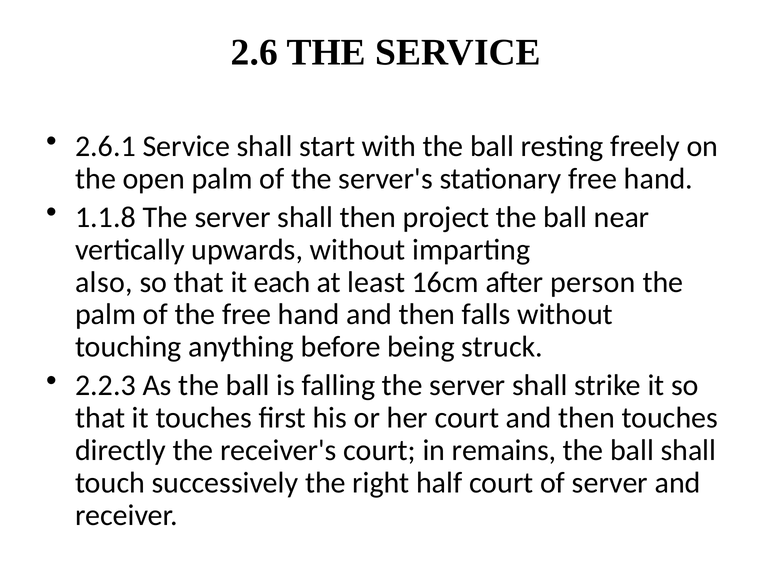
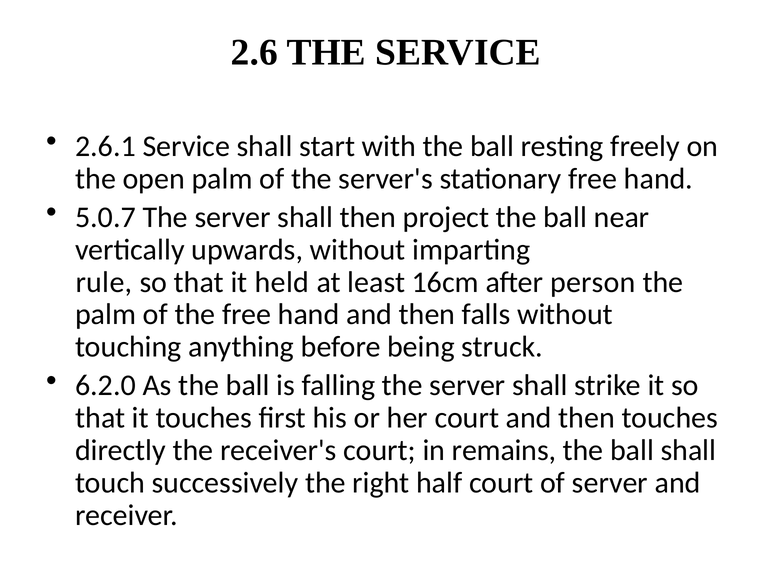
1.1.8: 1.1.8 -> 5.0.7
also: also -> rule
each: each -> held
2.2.3: 2.2.3 -> 6.2.0
